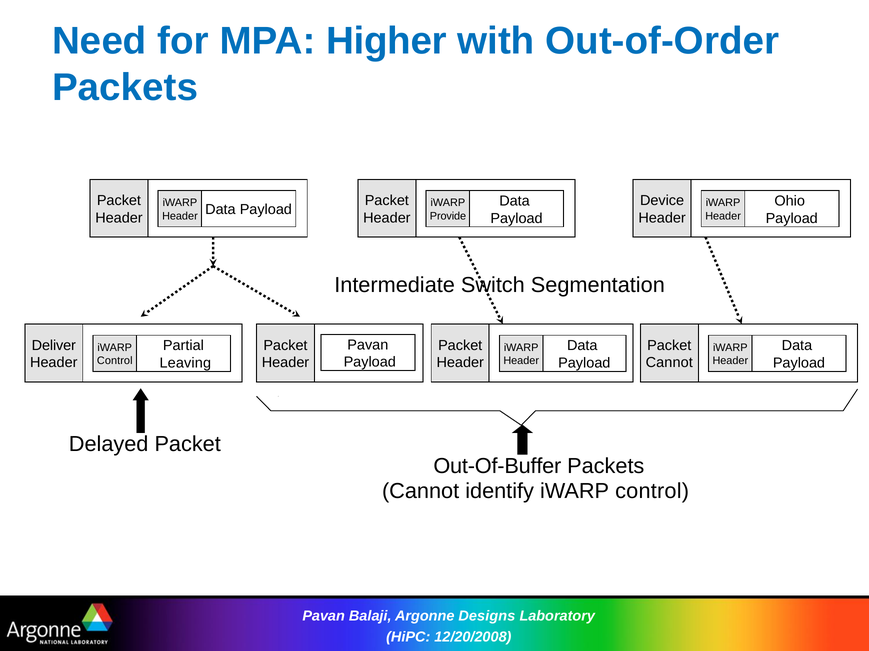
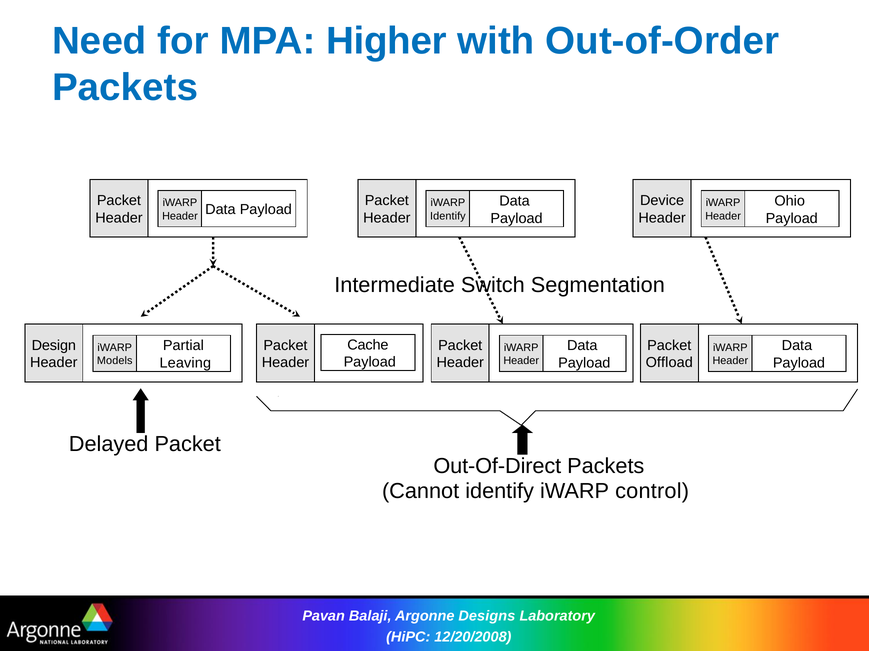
Provide at (448, 216): Provide -> Identify
Pavan at (368, 345): Pavan -> Cache
Deliver: Deliver -> Design
Control at (115, 361): Control -> Models
Cannot at (669, 363): Cannot -> Offload
Out-Of-Buffer: Out-Of-Buffer -> Out-Of-Direct
